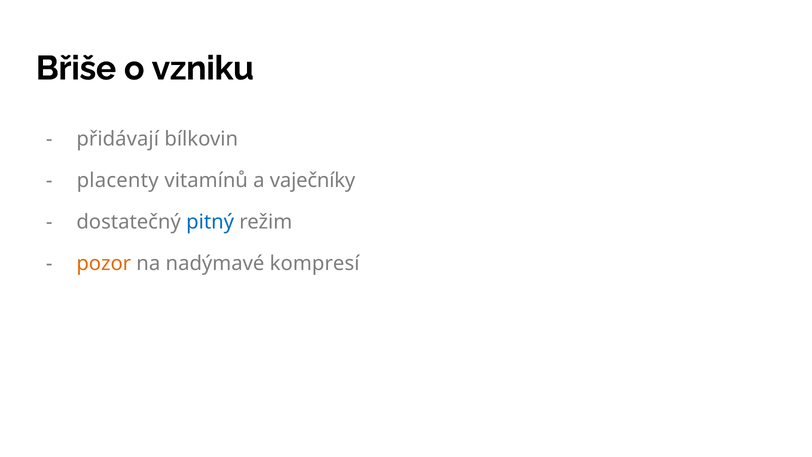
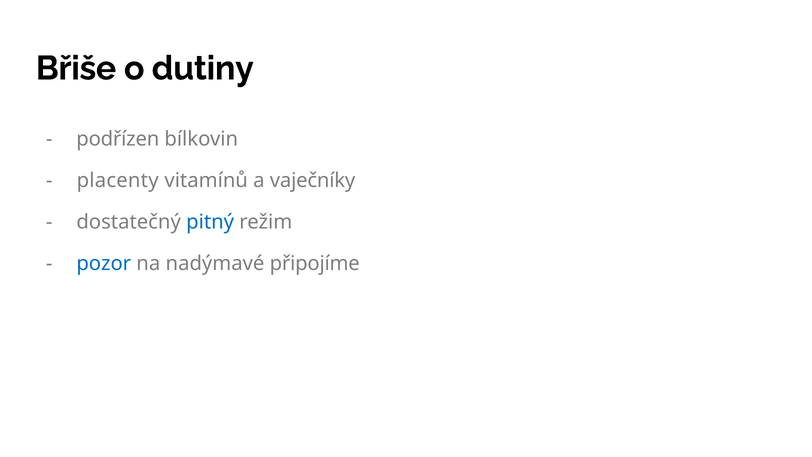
vzniku: vzniku -> dutiny
přidávají: přidávají -> podřízen
pozor colour: orange -> blue
kompresí: kompresí -> připojíme
